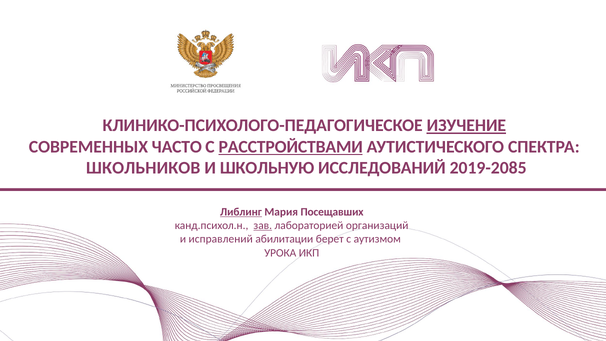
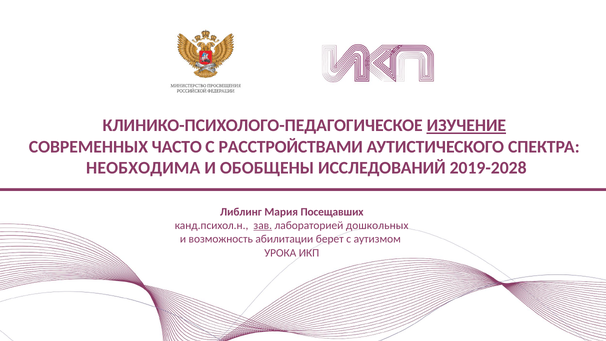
РАССТРОЙСТВАМИ underline: present -> none
ШКОЛЬНИКОВ: ШКОЛЬНИКОВ -> НЕОБХОДИМА
ШКОЛЬНУЮ: ШКОЛЬНУЮ -> ОБОБЩЕНЫ
2019-2085: 2019-2085 -> 2019-2028
Либлинг underline: present -> none
организаций: организаций -> дошкольных
исправлений: исправлений -> возможность
